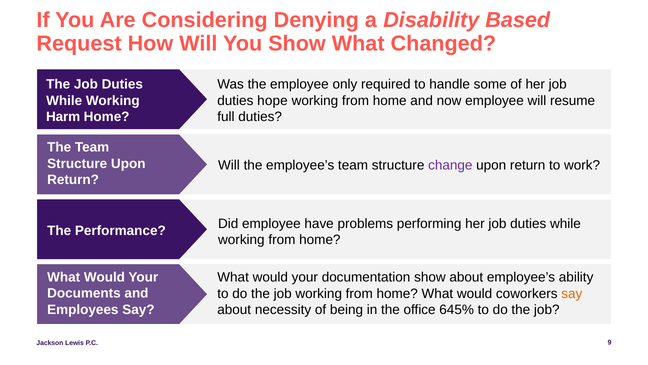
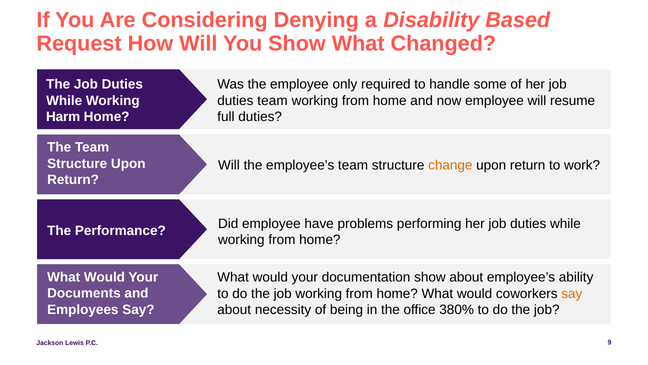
duties hope: hope -> team
change colour: purple -> orange
645%: 645% -> 380%
